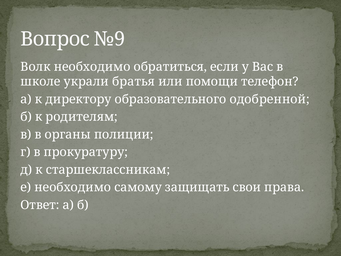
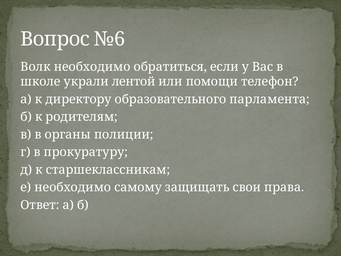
№9: №9 -> №6
братья: братья -> лентой
одобренной: одобренной -> парламента
